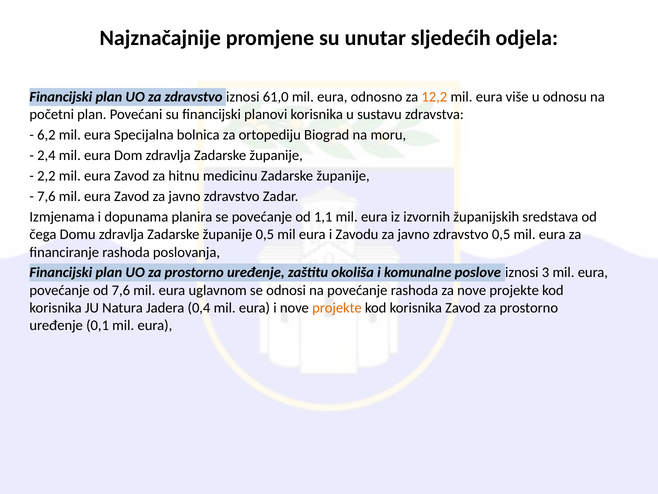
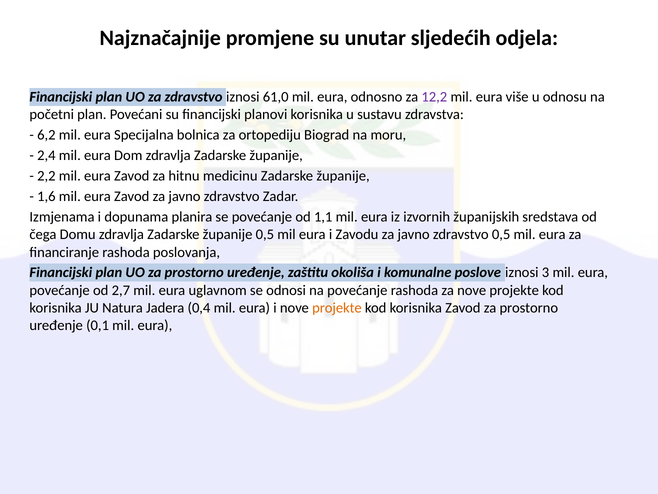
12,2 colour: orange -> purple
7,6 at (46, 196): 7,6 -> 1,6
od 7,6: 7,6 -> 2,7
